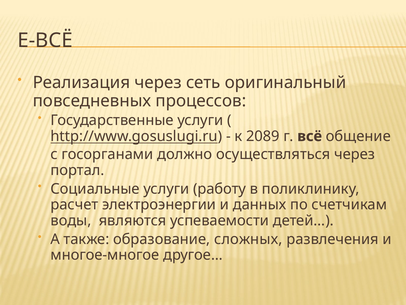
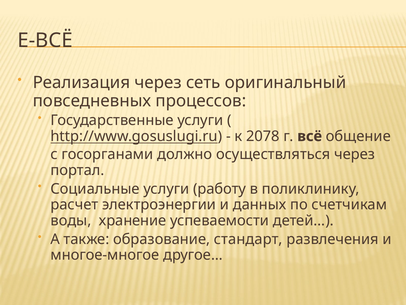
2089: 2089 -> 2078
являются: являются -> хранение
сложных: сложных -> стандарт
